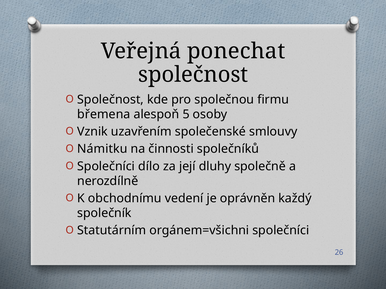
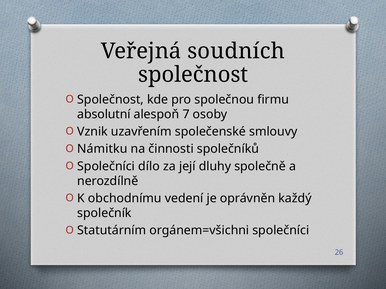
ponechat: ponechat -> soudních
břemena: břemena -> absolutní
5: 5 -> 7
